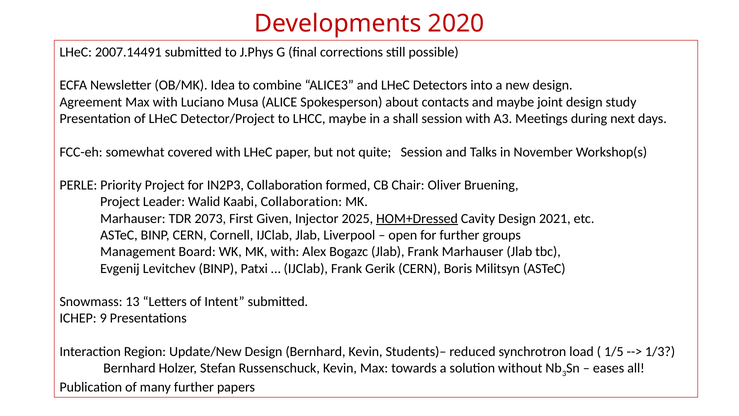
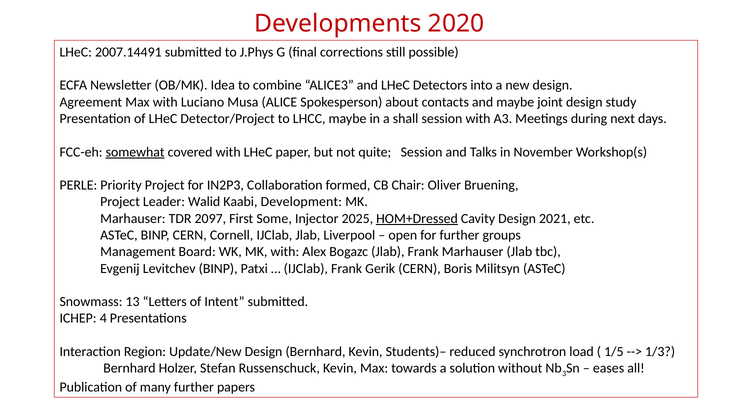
somewhat underline: none -> present
Kaabi Collaboration: Collaboration -> Development
2073: 2073 -> 2097
Given: Given -> Some
9: 9 -> 4
